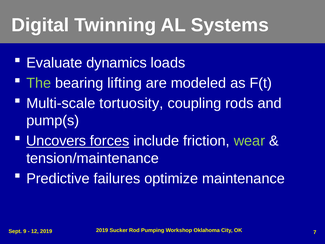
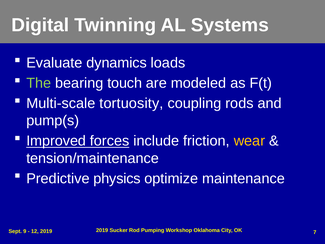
lifting: lifting -> touch
Uncovers: Uncovers -> Improved
wear colour: light green -> yellow
failures: failures -> physics
